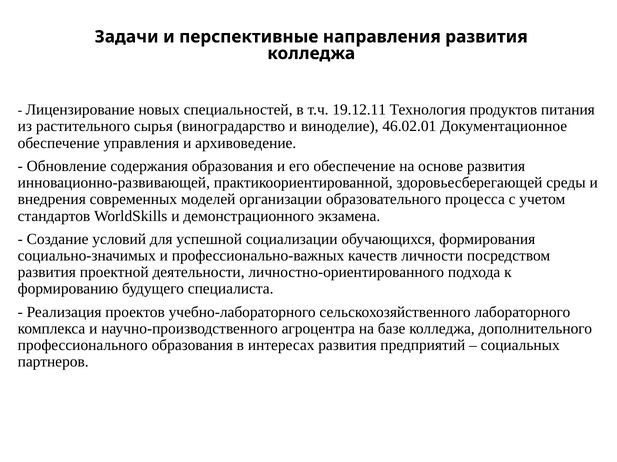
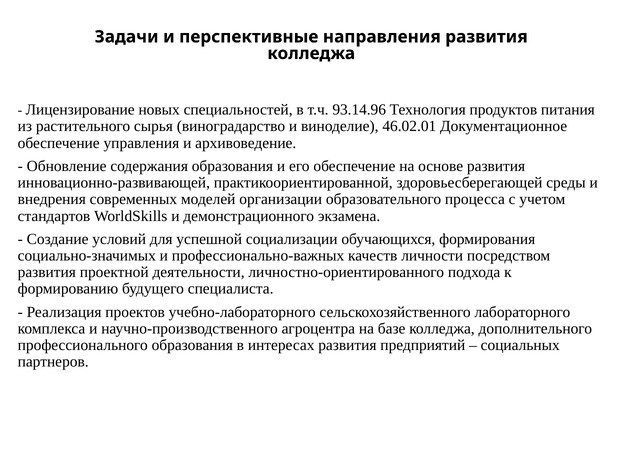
19.12.11: 19.12.11 -> 93.14.96
